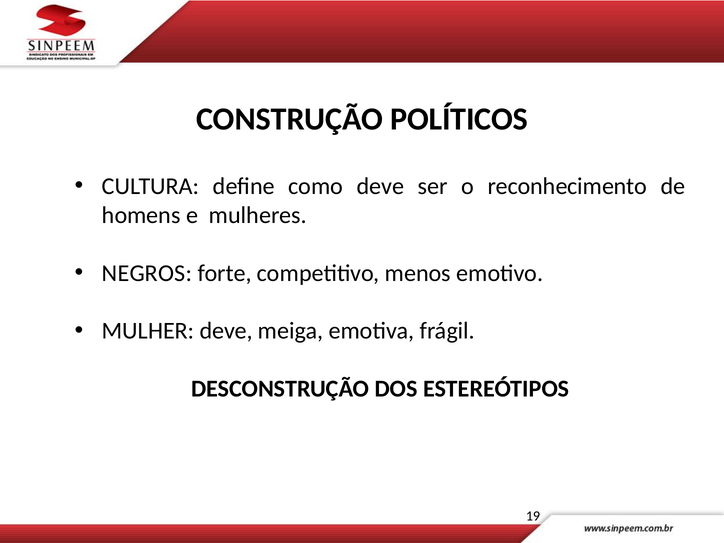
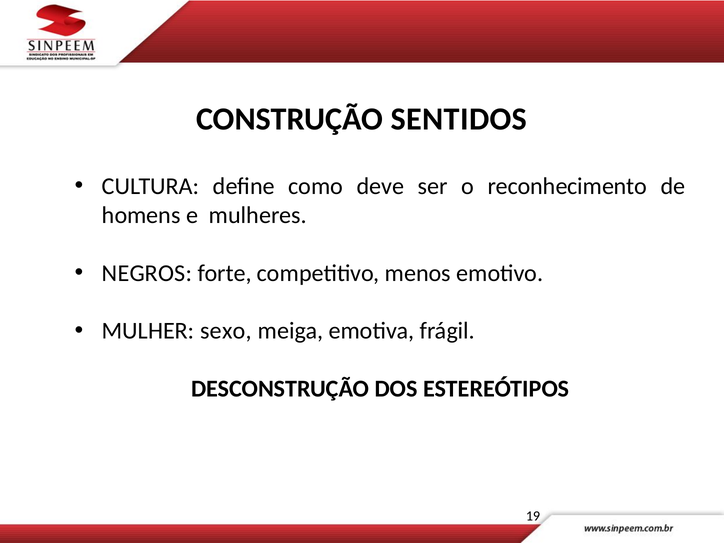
POLÍTICOS: POLÍTICOS -> SENTIDOS
MULHER deve: deve -> sexo
